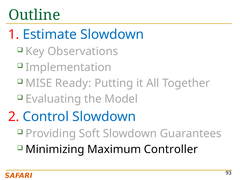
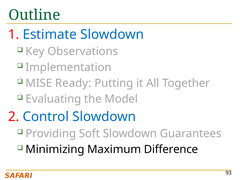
Controller: Controller -> Difference
